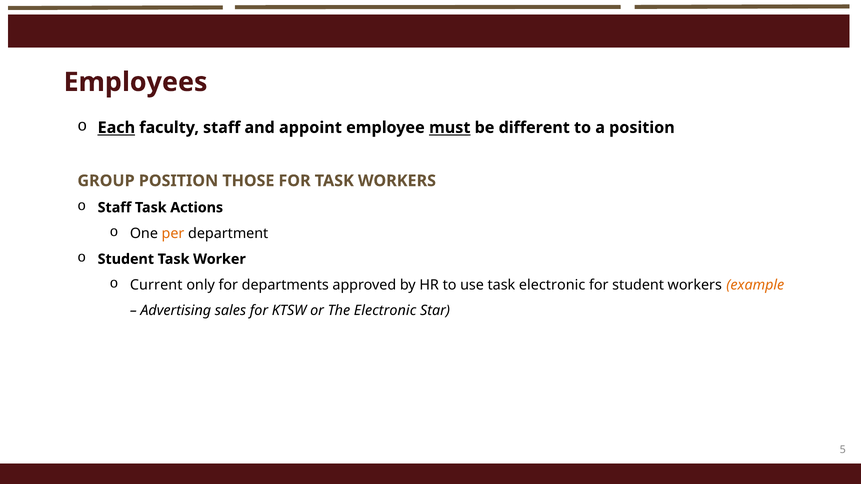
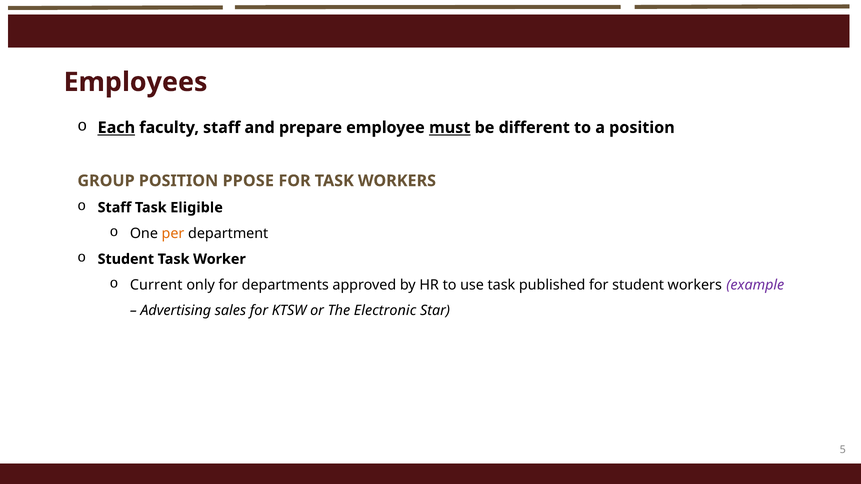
appoint: appoint -> prepare
THOSE: THOSE -> PPOSE
Actions: Actions -> Eligible
task electronic: electronic -> published
example colour: orange -> purple
